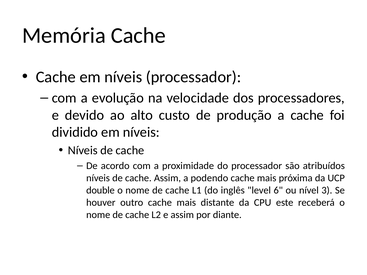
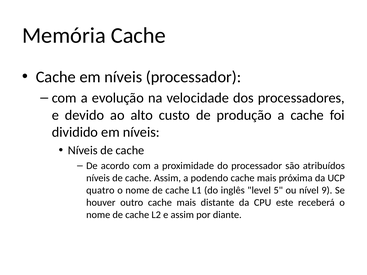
double: double -> quatro
6: 6 -> 5
3: 3 -> 9
